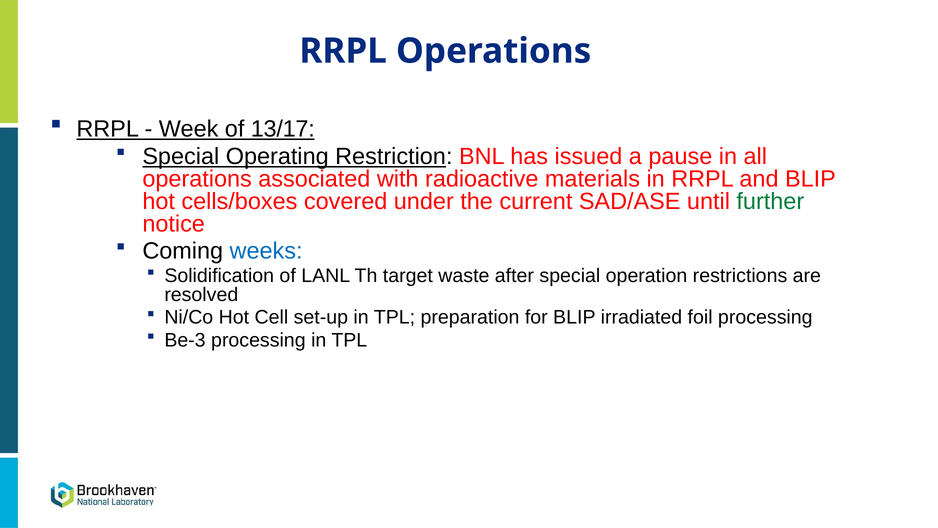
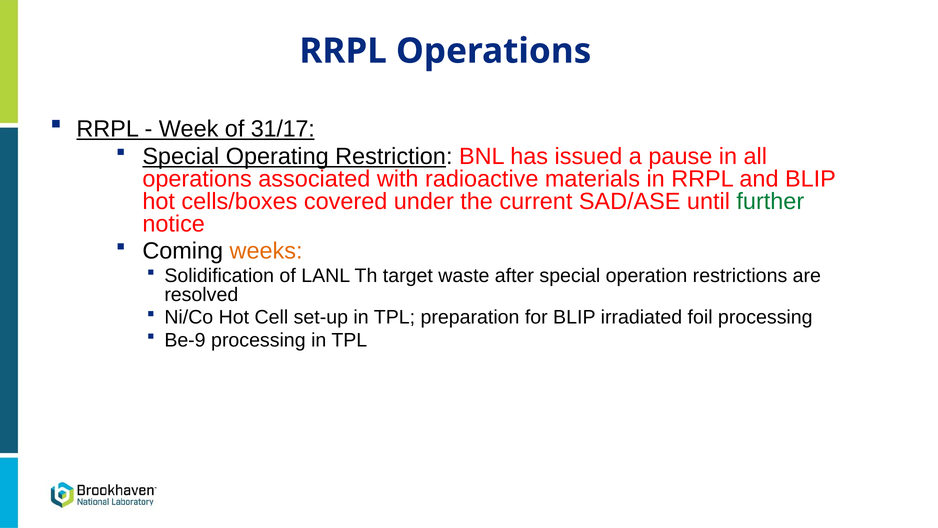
13/17: 13/17 -> 31/17
weeks colour: blue -> orange
Be-3: Be-3 -> Be-9
